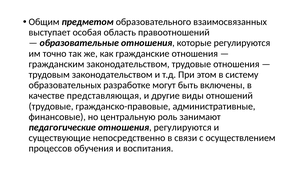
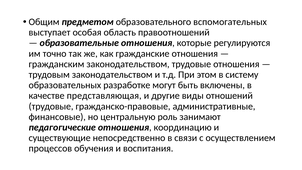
взаимосвязанных: взаимосвязанных -> вспомогательных
отношения регулируются: регулируются -> координацию
